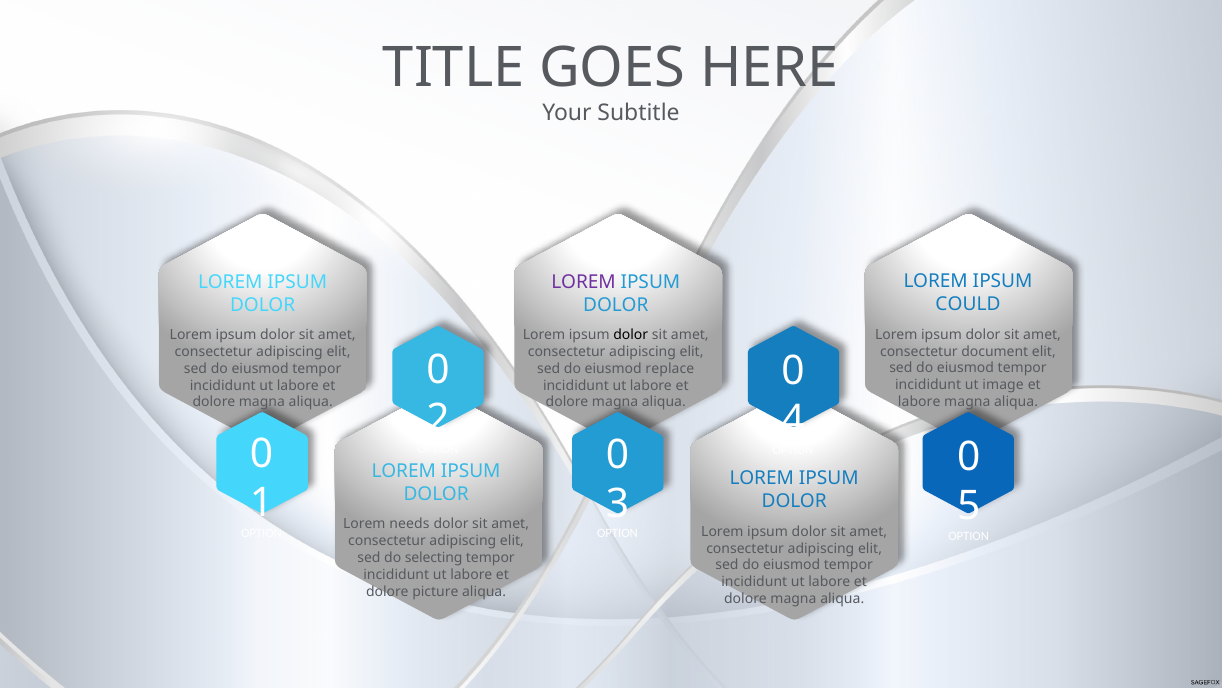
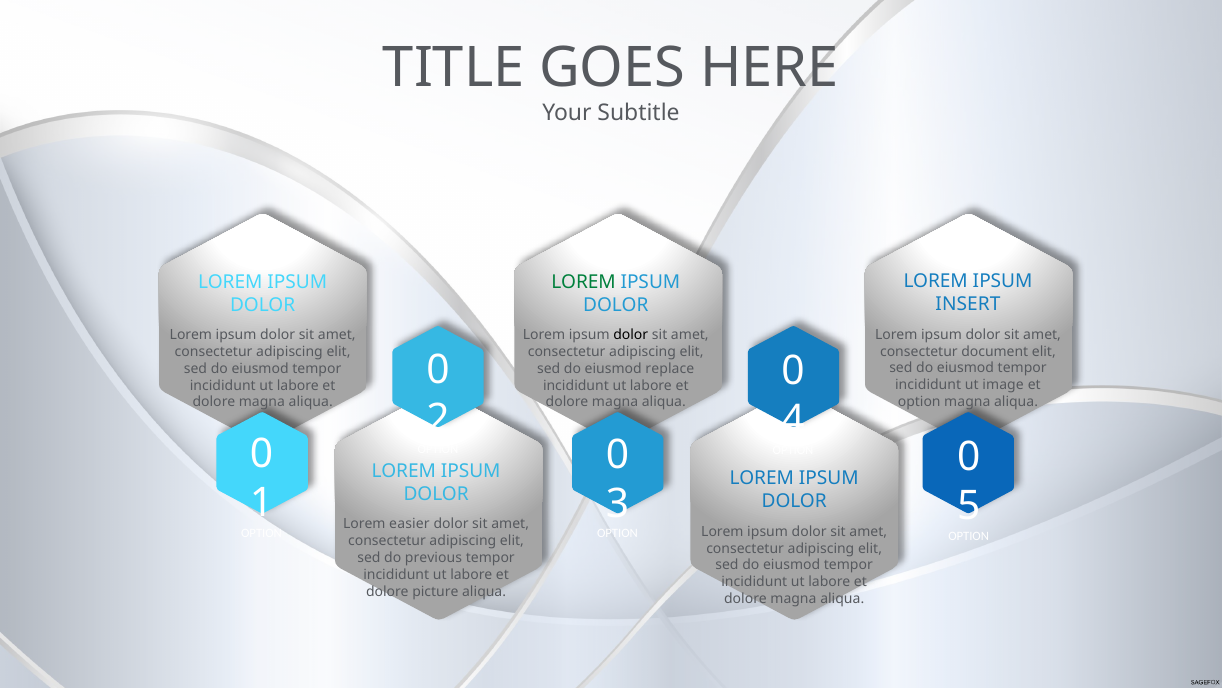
LOREM at (583, 282) colour: purple -> green
COULD: COULD -> INSERT
labore at (919, 402): labore -> option
needs: needs -> easier
selecting: selecting -> previous
